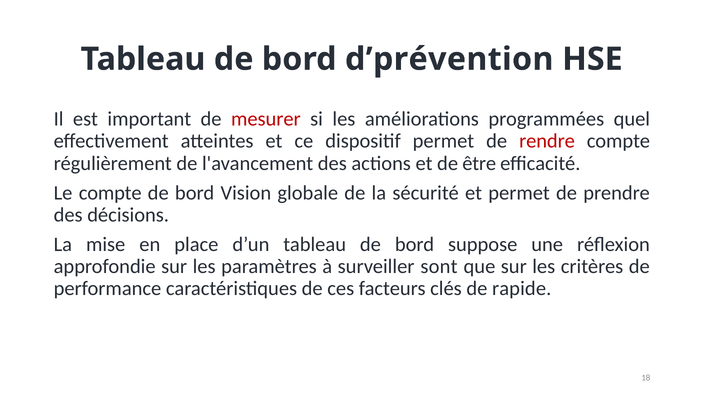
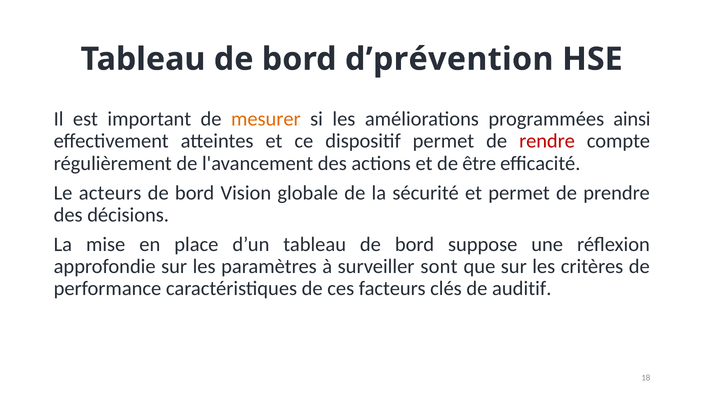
mesurer colour: red -> orange
quel: quel -> ainsi
Le compte: compte -> acteurs
rapide: rapide -> auditif
